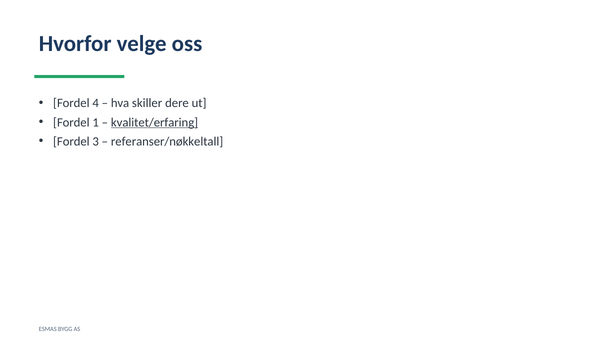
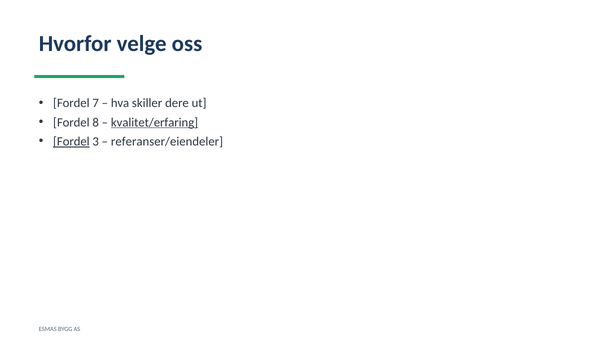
4: 4 -> 7
1: 1 -> 8
Fordel at (71, 141) underline: none -> present
referanser/nøkkeltall: referanser/nøkkeltall -> referanser/eiendeler
